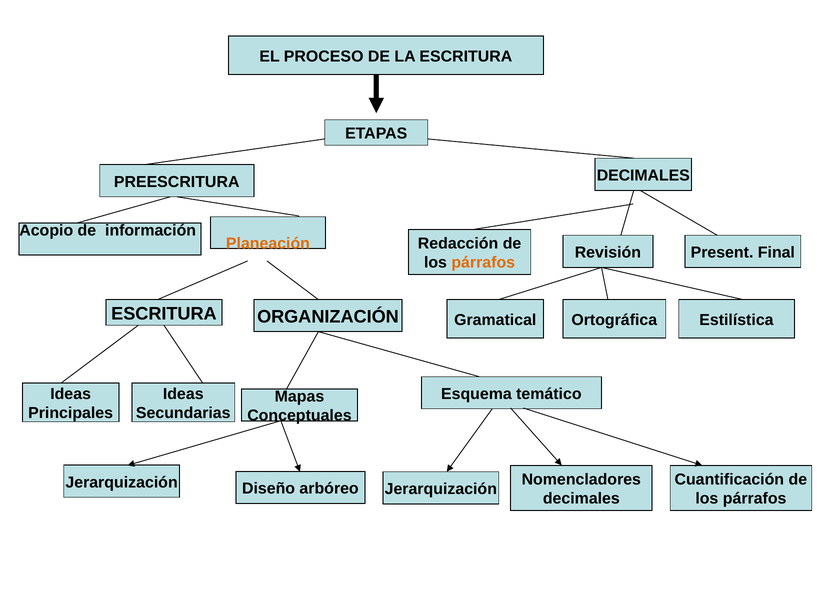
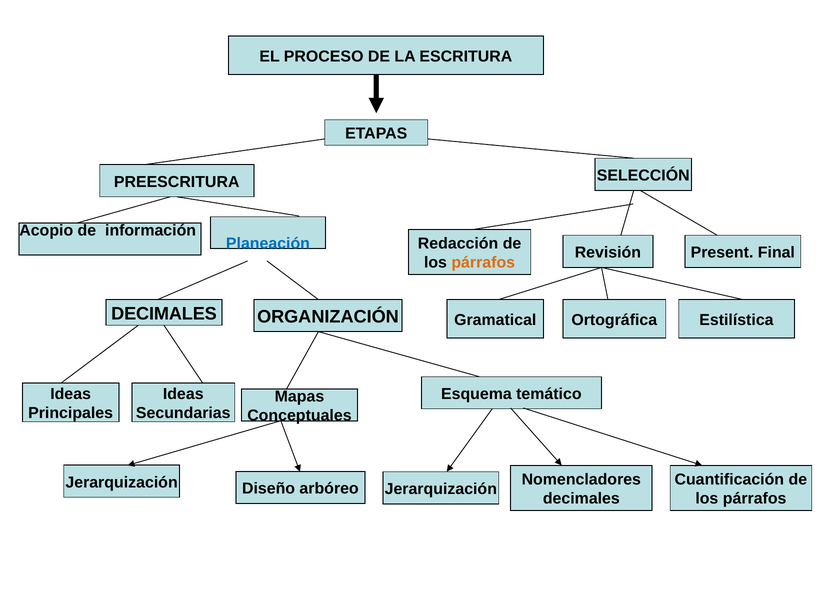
PREESCRITURA DECIMALES: DECIMALES -> SELECCIÓN
Planeación colour: orange -> blue
ESCRITURA at (164, 314): ESCRITURA -> DECIMALES
